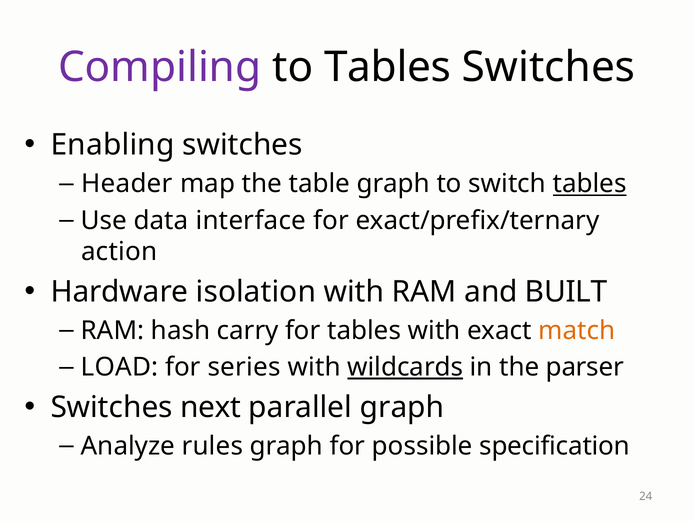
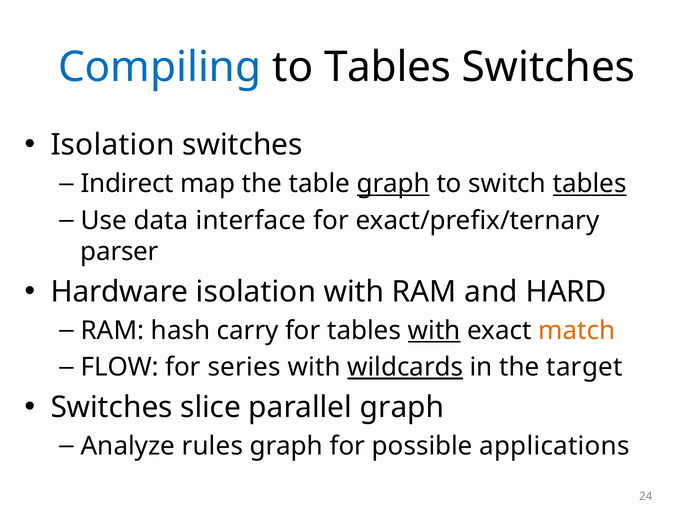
Compiling colour: purple -> blue
Enabling at (113, 145): Enabling -> Isolation
Header: Header -> Indirect
graph at (393, 184) underline: none -> present
action: action -> parser
BUILT: BUILT -> HARD
with at (434, 330) underline: none -> present
LOAD: LOAD -> FLOW
parser: parser -> target
next: next -> slice
specification: specification -> applications
